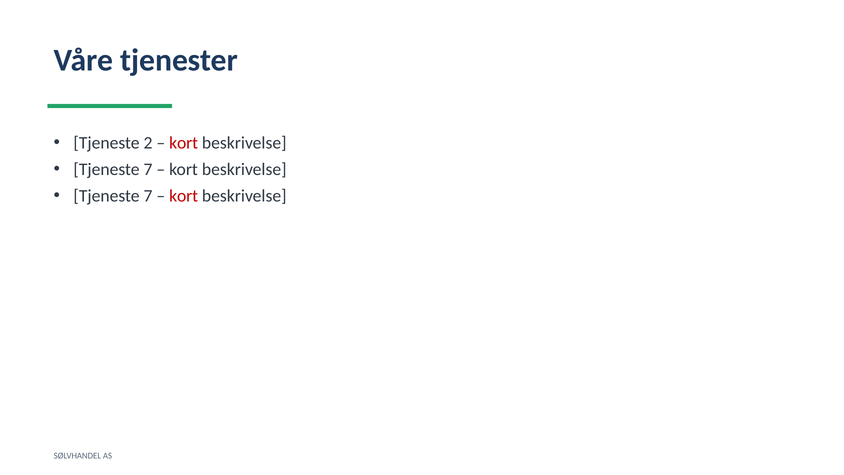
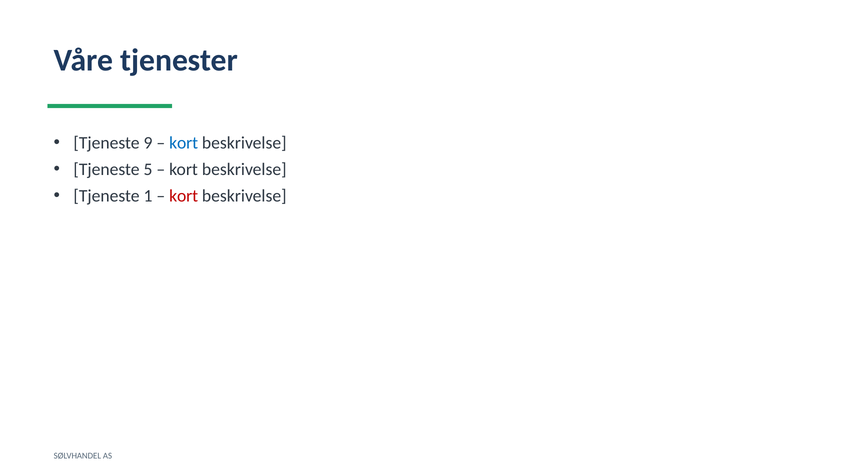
2: 2 -> 9
kort at (184, 143) colour: red -> blue
7 at (148, 169): 7 -> 5
7 at (148, 196): 7 -> 1
